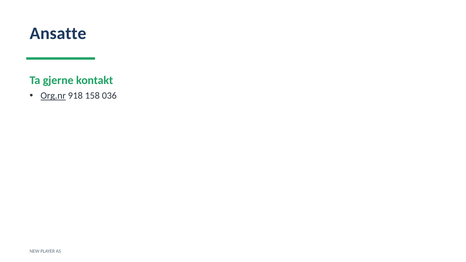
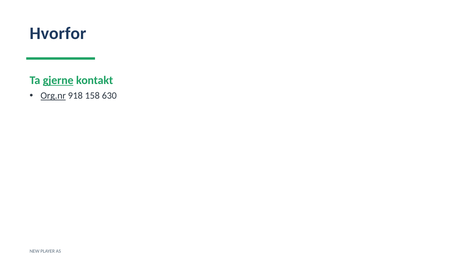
Ansatte: Ansatte -> Hvorfor
gjerne underline: none -> present
036: 036 -> 630
